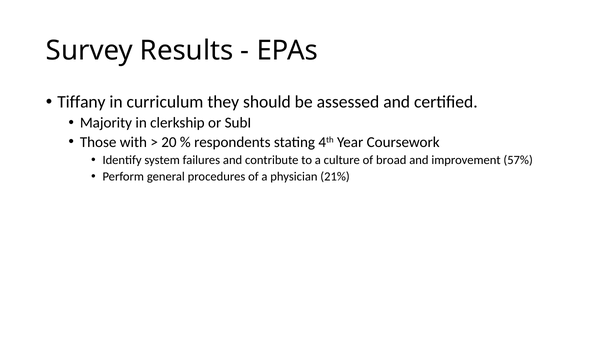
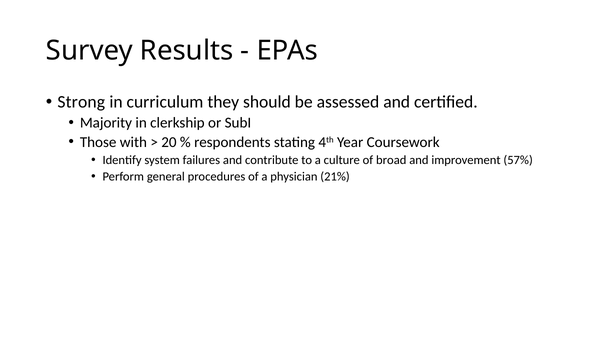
Tiffany: Tiffany -> Strong
